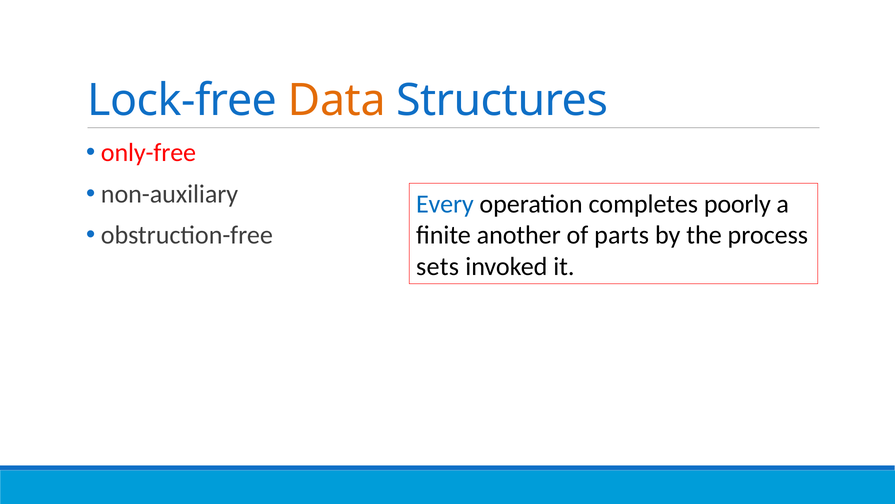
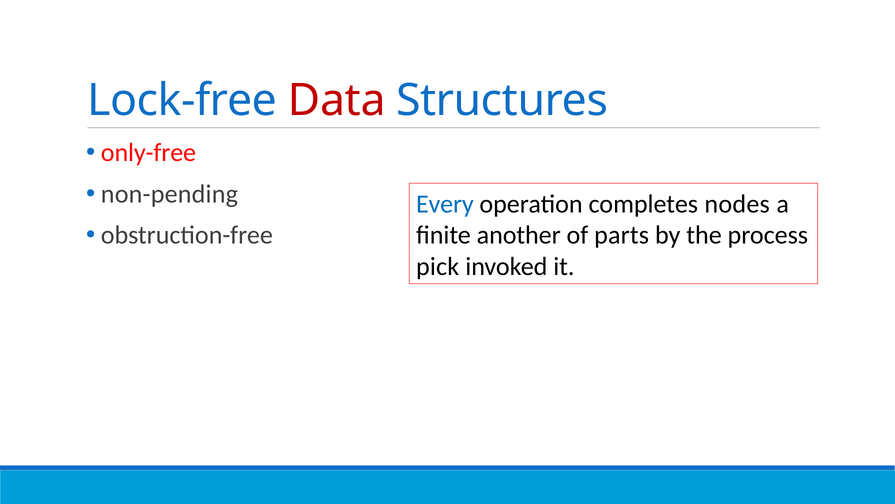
Data colour: orange -> red
non-auxiliary: non-auxiliary -> non-pending
poorly: poorly -> nodes
sets: sets -> pick
